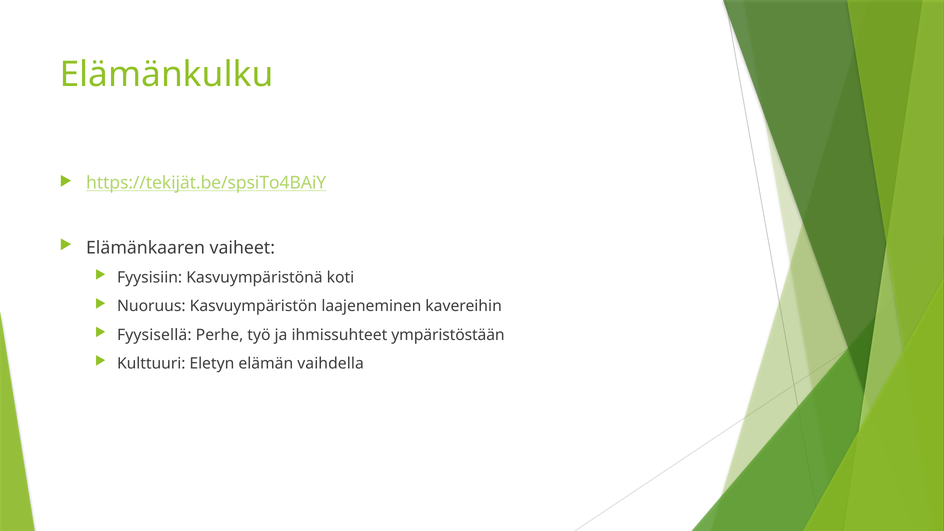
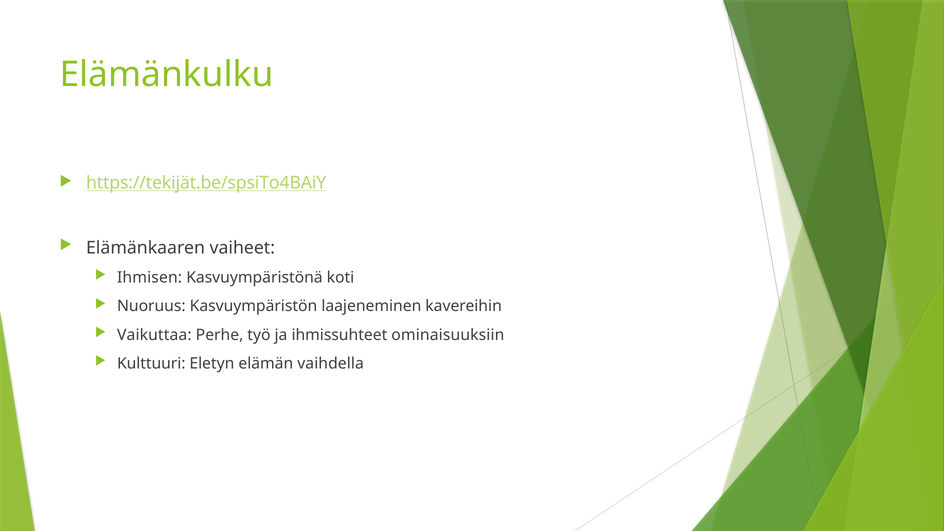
Fyysisiin: Fyysisiin -> Ihmisen
Fyysisellä: Fyysisellä -> Vaikuttaa
ympäristöstään: ympäristöstään -> ominaisuuksiin
